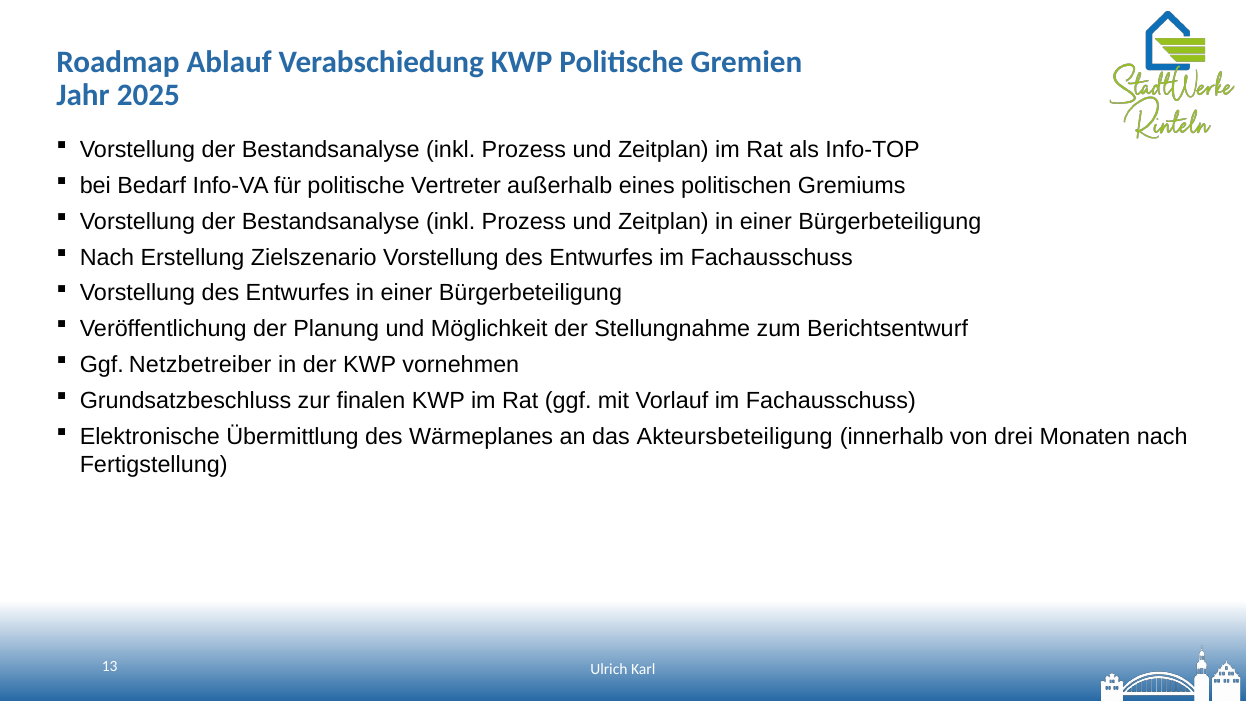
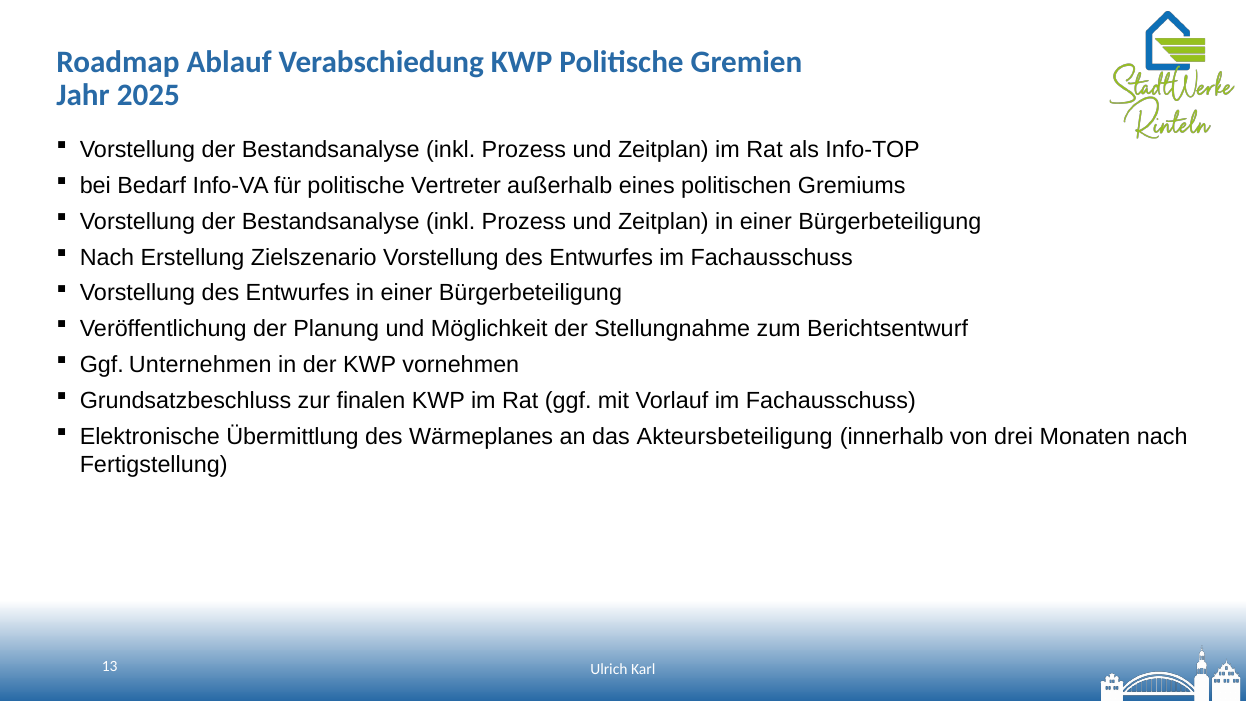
Netzbetreiber: Netzbetreiber -> Unternehmen
